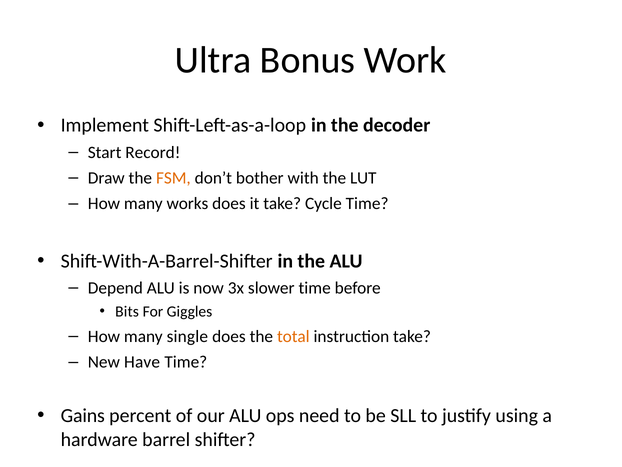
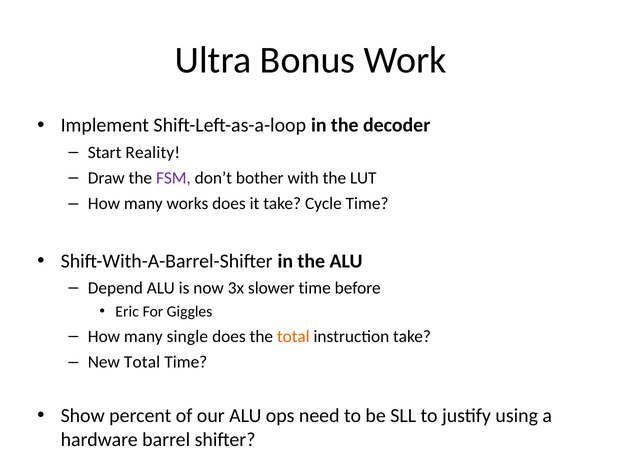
Record: Record -> Reality
FSM colour: orange -> purple
Bits: Bits -> Eric
New Have: Have -> Total
Gains: Gains -> Show
